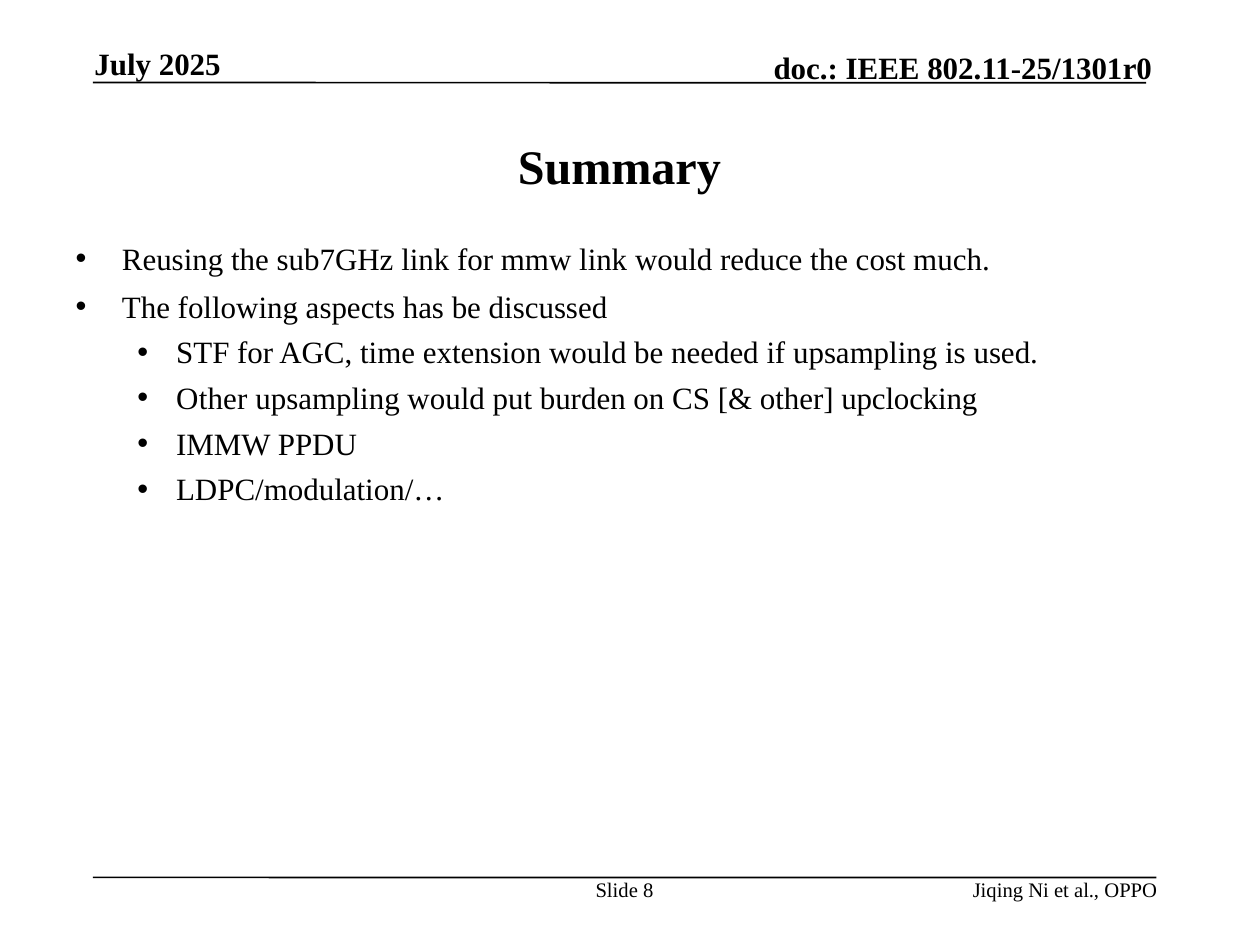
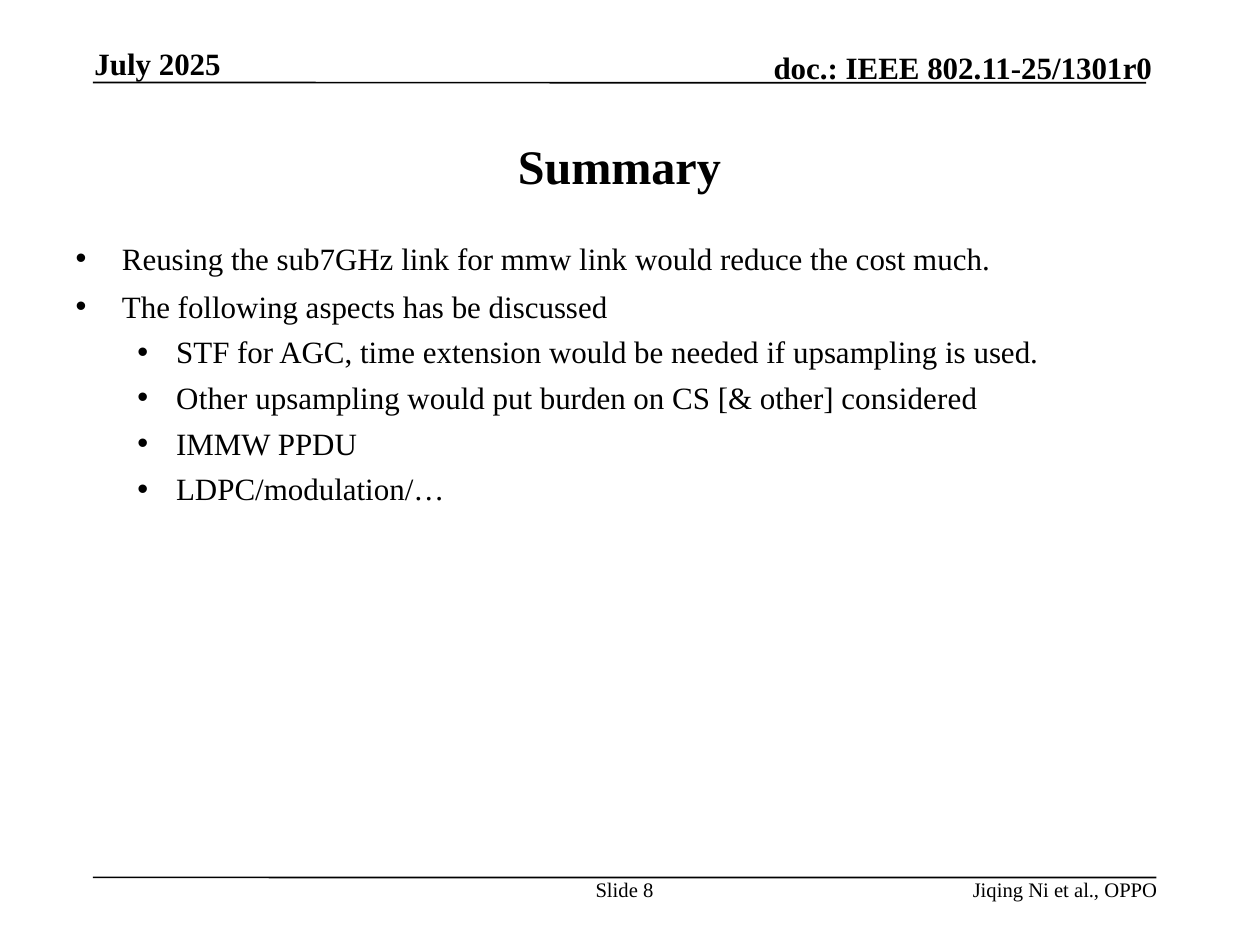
upclocking: upclocking -> considered
